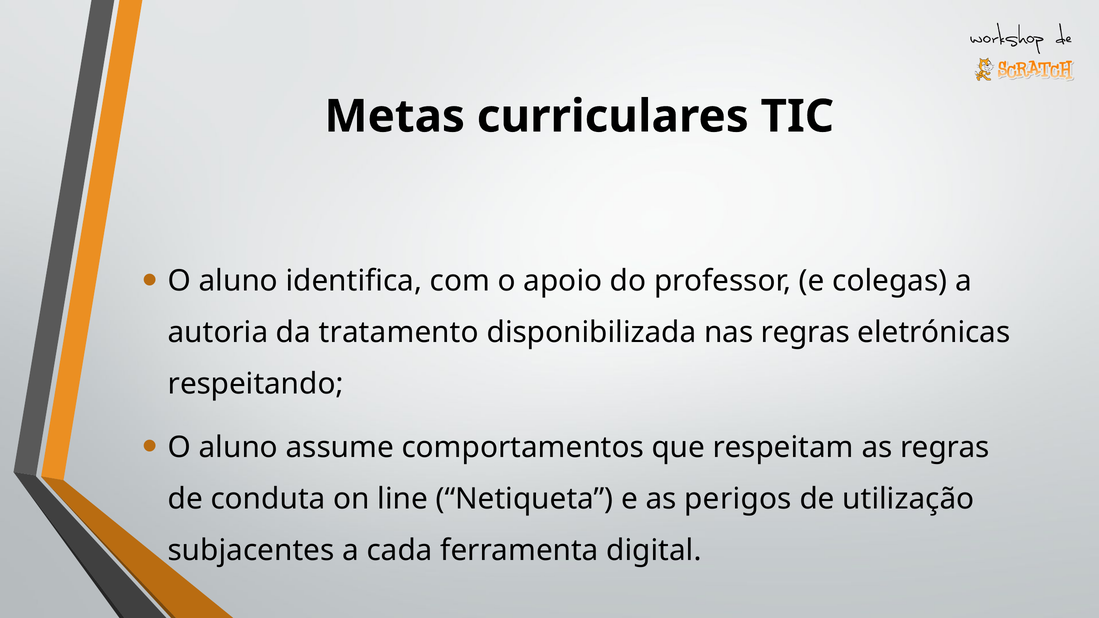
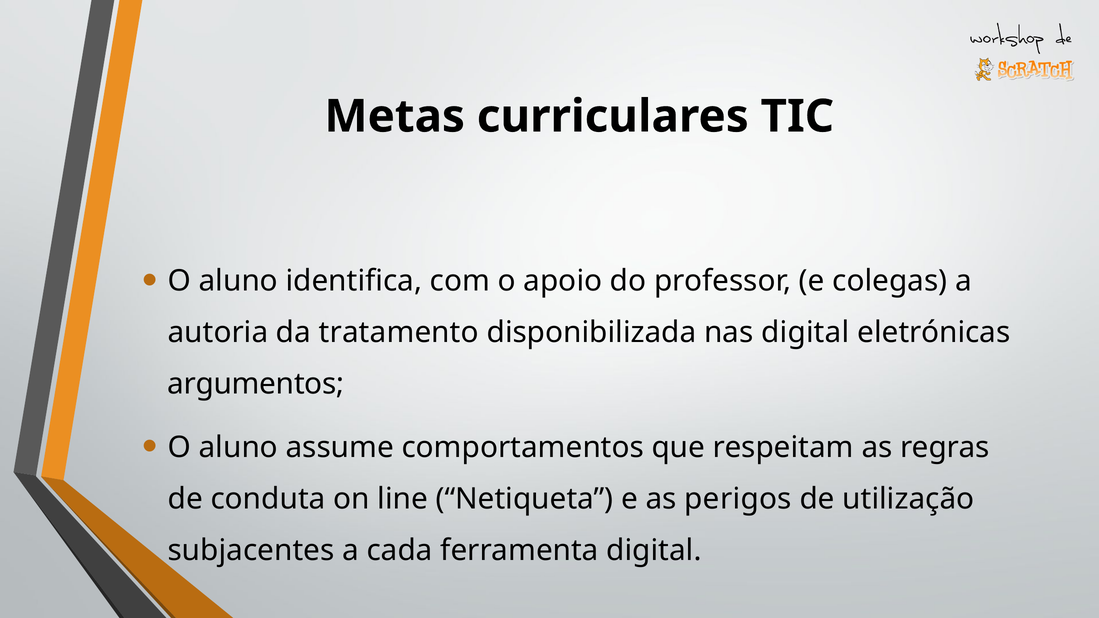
nas regras: regras -> digital
respeitando: respeitando -> argumentos
